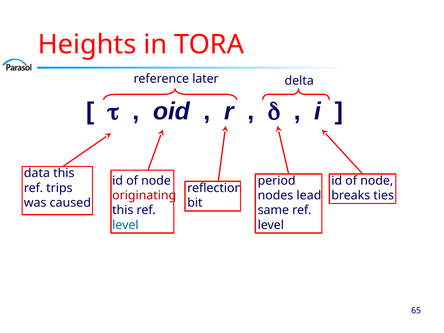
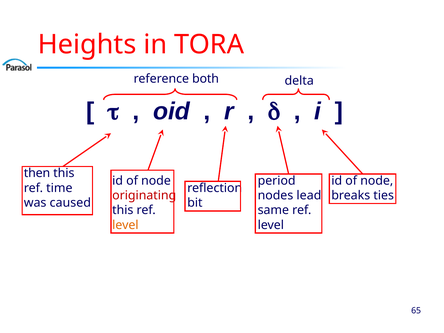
later: later -> both
data: data -> then
trips: trips -> time
level at (125, 225) colour: blue -> orange
